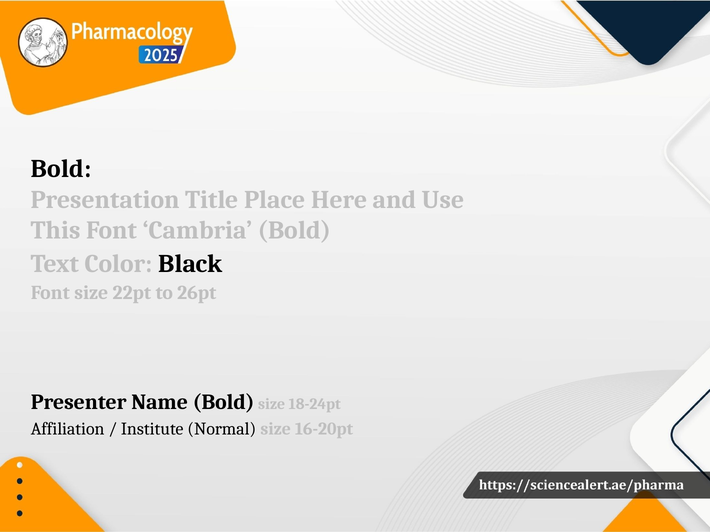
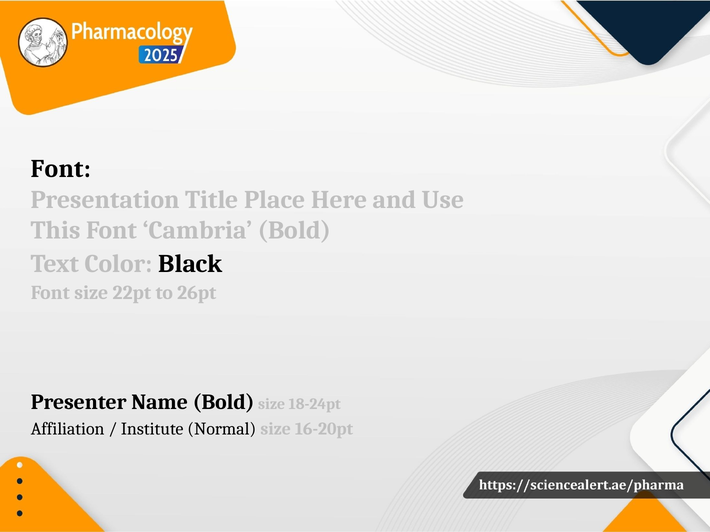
Bold at (61, 169): Bold -> Font
